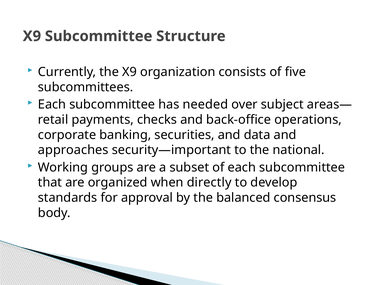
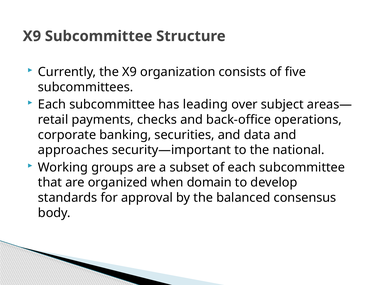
needed: needed -> leading
directly: directly -> domain
